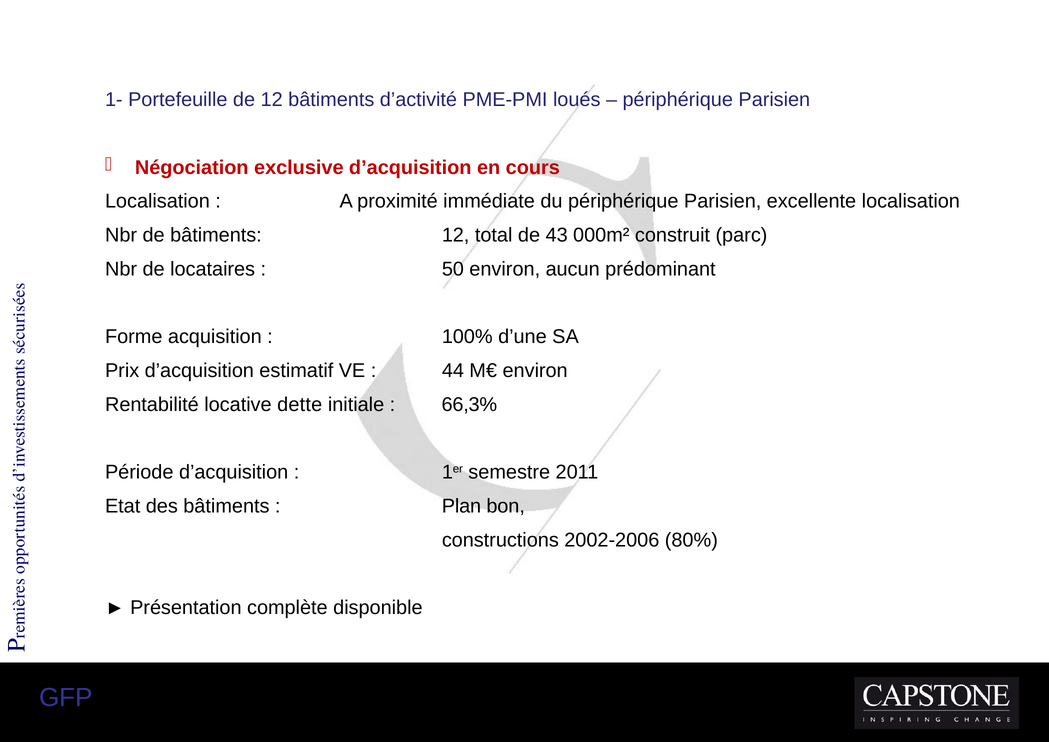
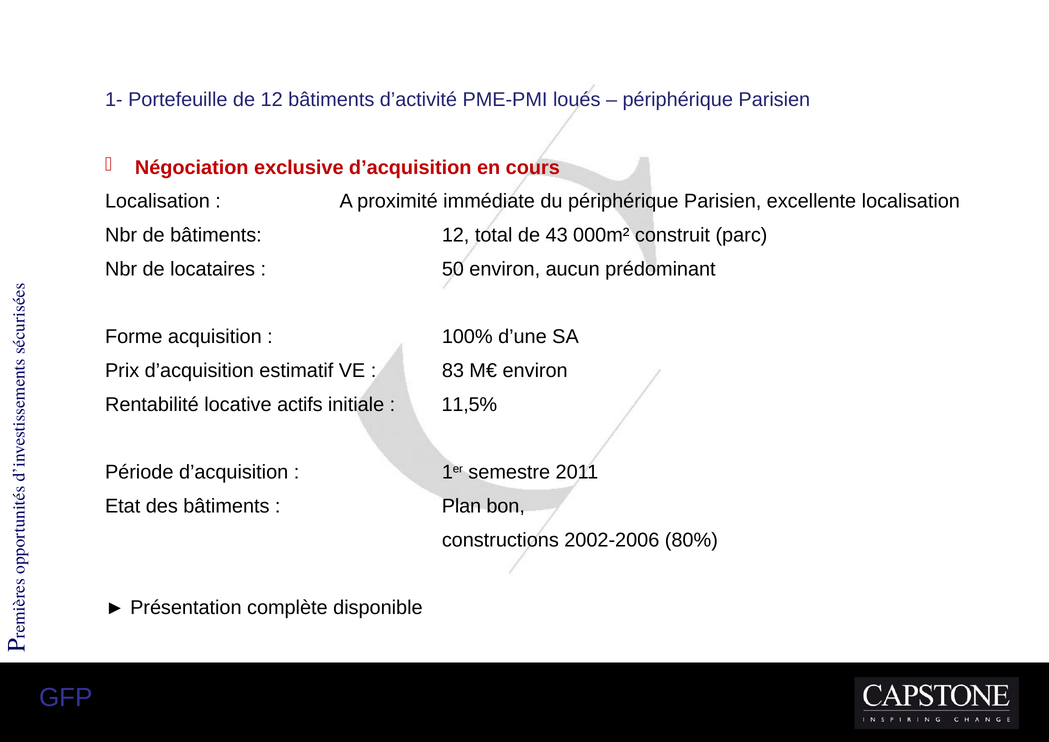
44: 44 -> 83
dette: dette -> actifs
66,3%: 66,3% -> 11,5%
